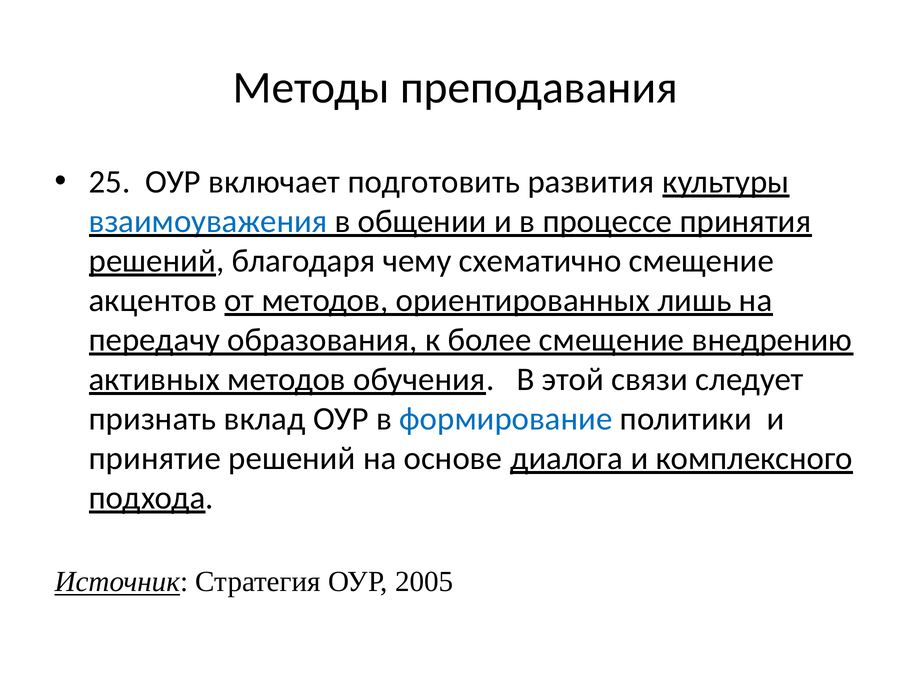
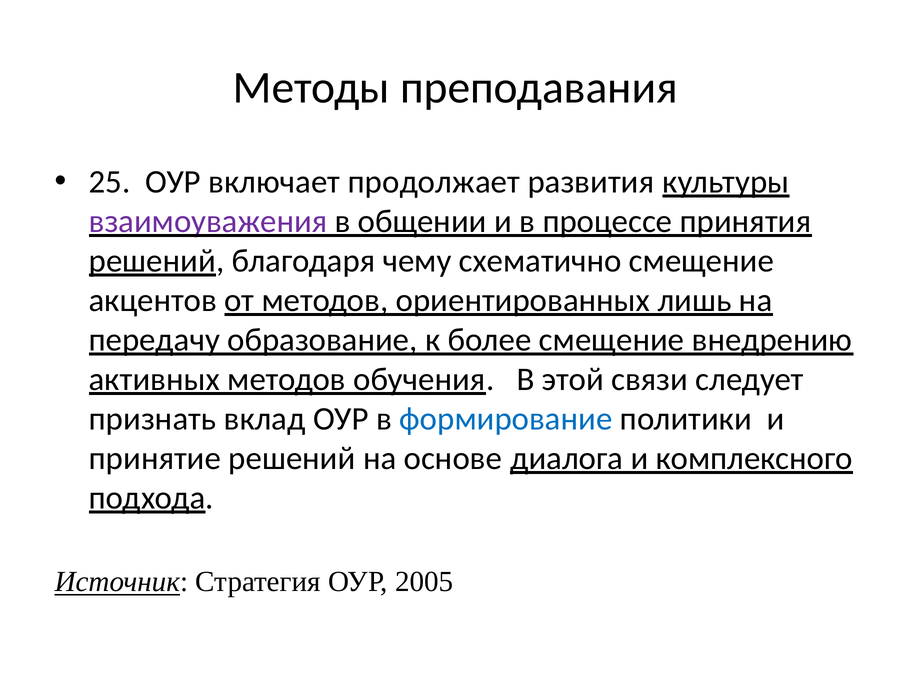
подготовить: подготовить -> продолжает
взаимоуважения colour: blue -> purple
образования: образования -> образование
